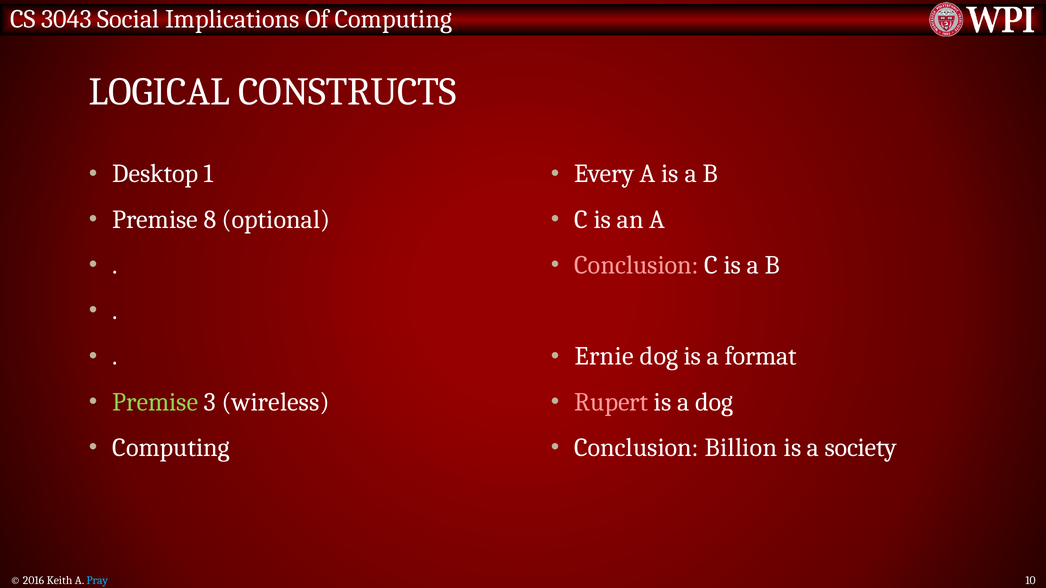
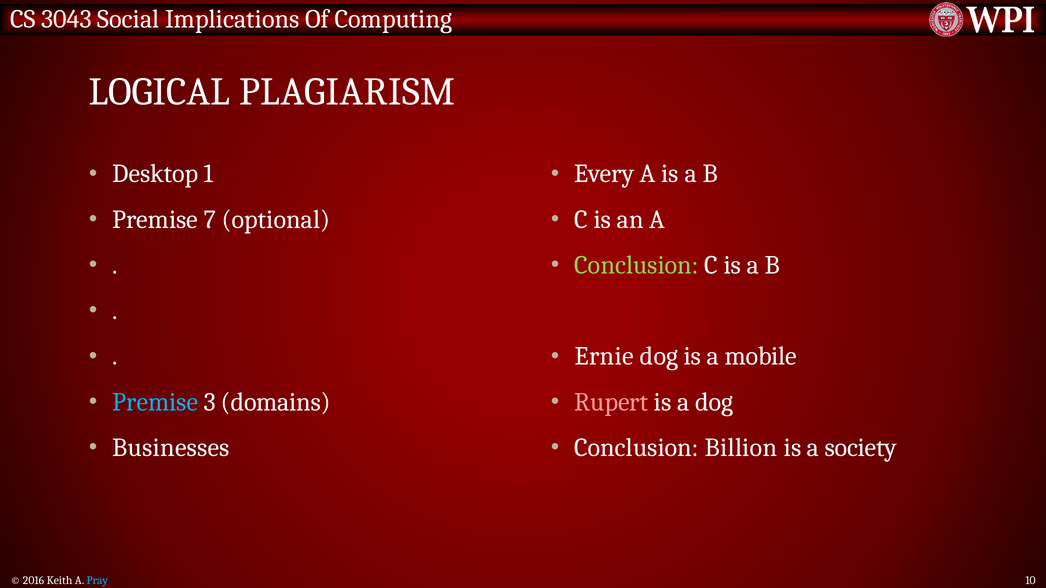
CONSTRUCTS: CONSTRUCTS -> PLAGIARISM
8: 8 -> 7
Conclusion at (637, 265) colour: pink -> light green
format: format -> mobile
Premise at (155, 402) colour: light green -> light blue
wireless: wireless -> domains
Computing at (171, 448): Computing -> Businesses
